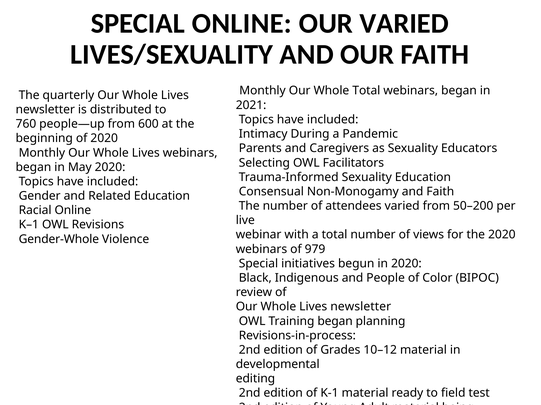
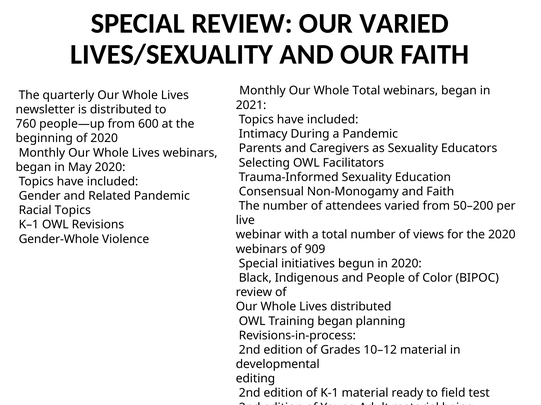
SPECIAL ONLINE: ONLINE -> REVIEW
Related Education: Education -> Pandemic
Racial Online: Online -> Topics
979: 979 -> 909
newsletter at (361, 307): newsletter -> distributed
